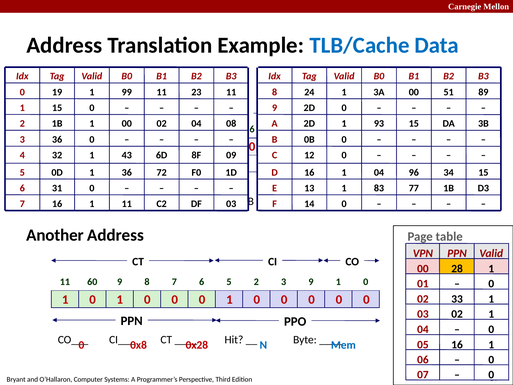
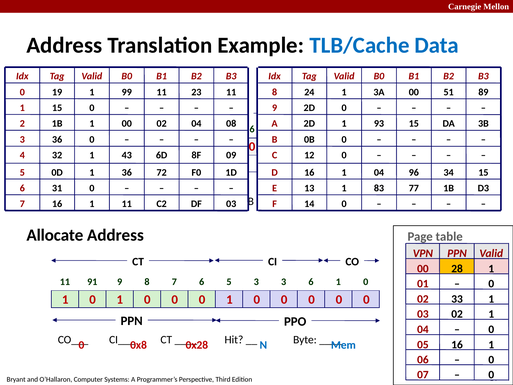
Another: Another -> Allocate
60: 60 -> 91
5 2: 2 -> 3
3 9: 9 -> 6
